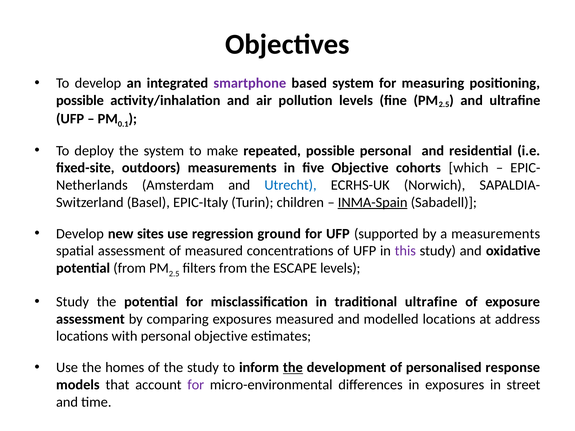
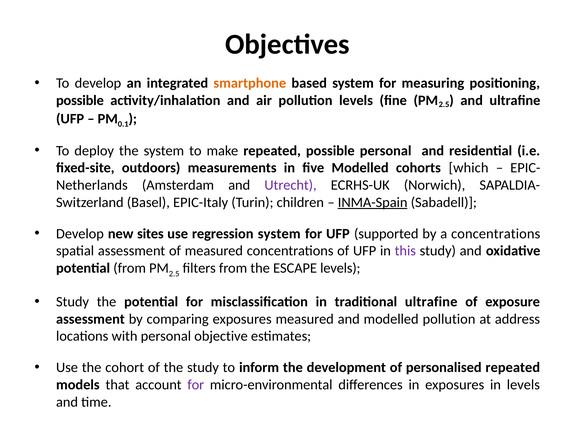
smartphone colour: purple -> orange
five Objective: Objective -> Modelled
Utrecht colour: blue -> purple
regression ground: ground -> system
a measurements: measurements -> concentrations
modelled locations: locations -> pollution
homes: homes -> cohort
the at (293, 368) underline: present -> none
personalised response: response -> repeated
in street: street -> levels
